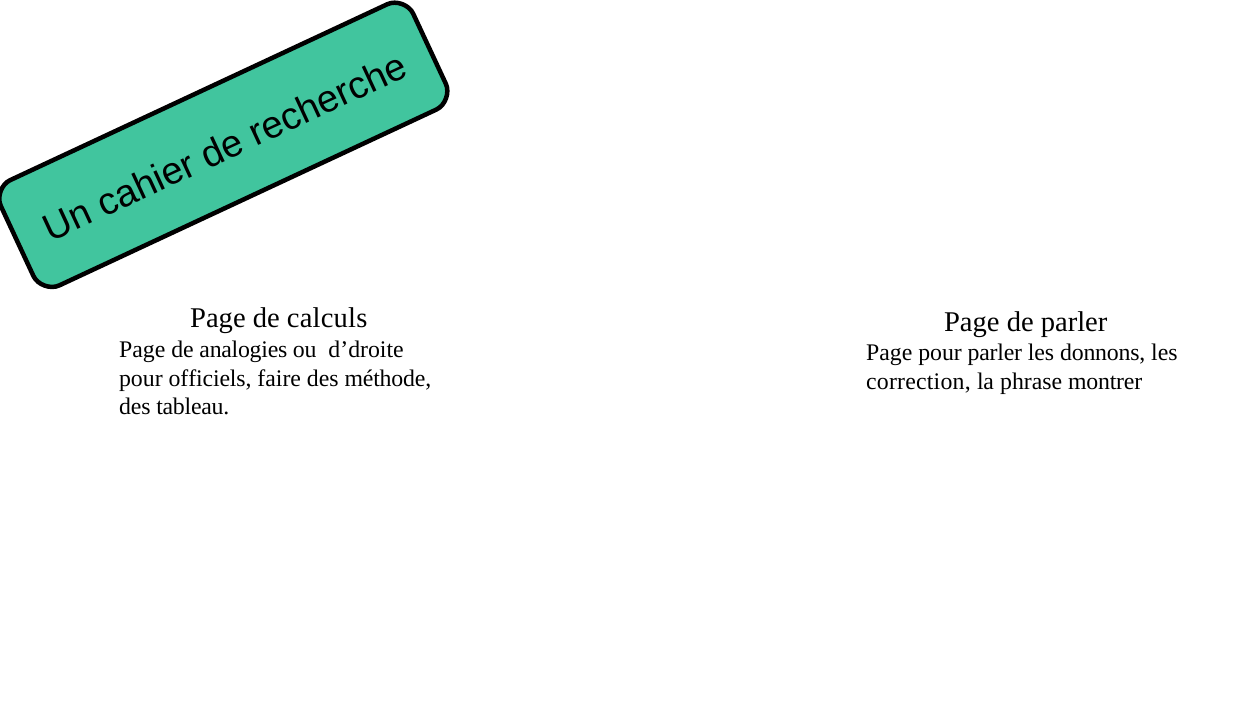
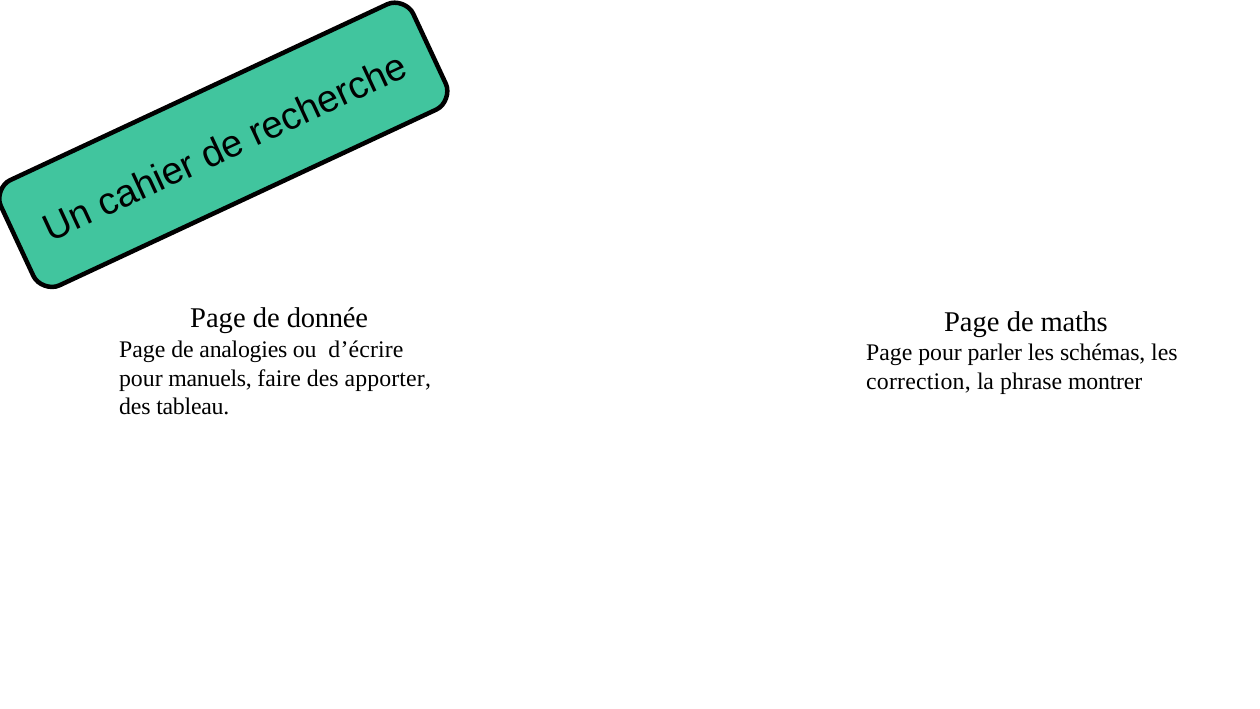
calculs: calculs -> donnée
de parler: parler -> maths
d’droite: d’droite -> d’écrire
donnons: donnons -> schémas
officiels: officiels -> manuels
méthode: méthode -> apporter
